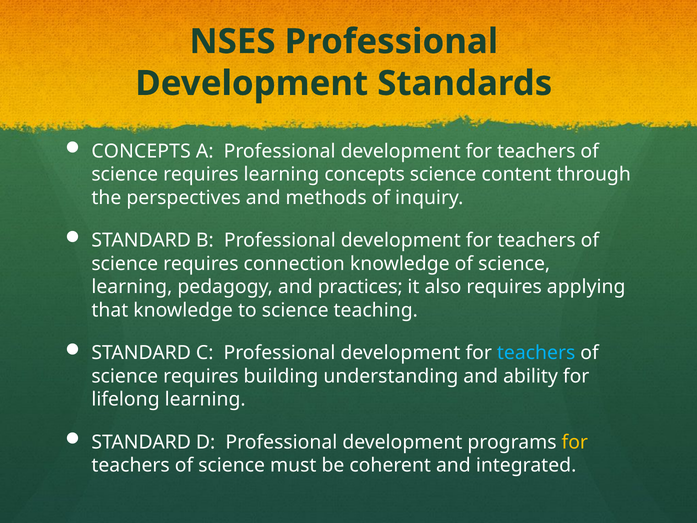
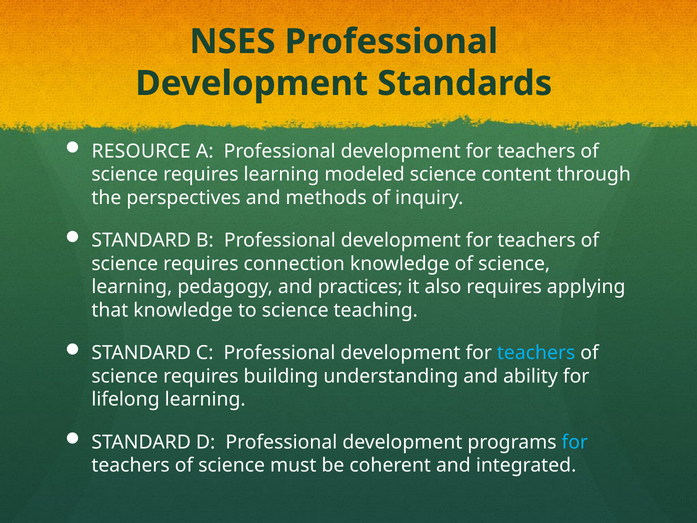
CONCEPTS at (141, 151): CONCEPTS -> RESOURCE
learning concepts: concepts -> modeled
for at (575, 442) colour: yellow -> light blue
